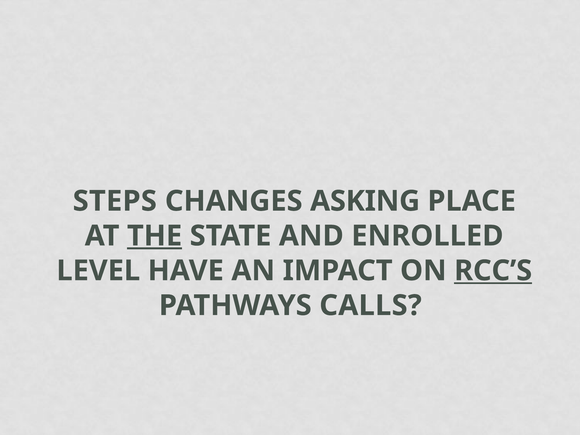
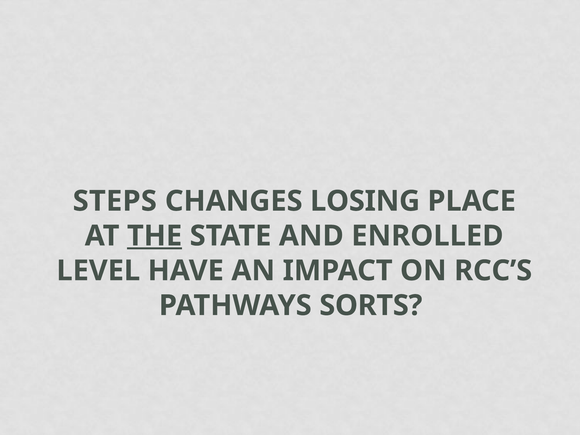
ASKING: ASKING -> LOSING
RCC’S underline: present -> none
CALLS: CALLS -> SORTS
